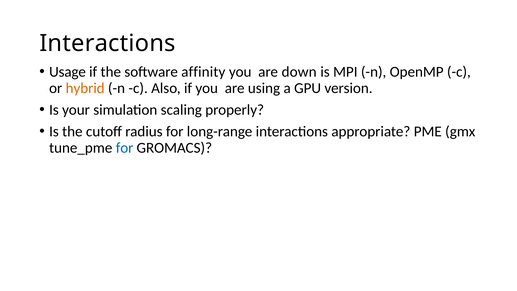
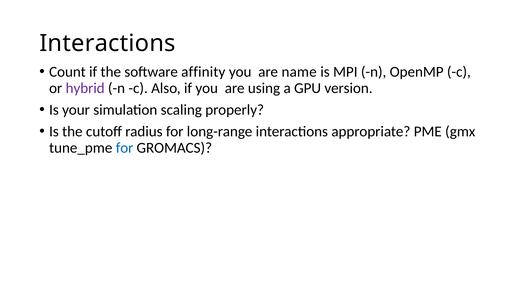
Usage: Usage -> Count
down: down -> name
hybrid colour: orange -> purple
